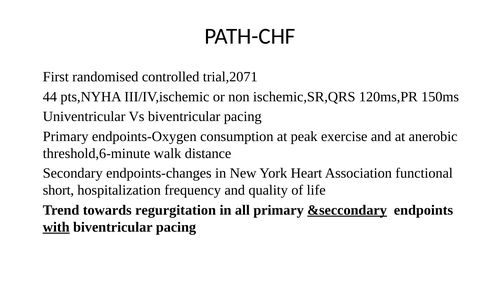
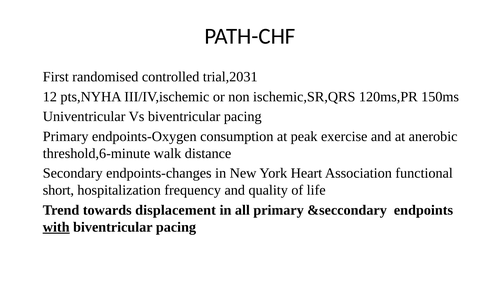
trial,2071: trial,2071 -> trial,2031
44: 44 -> 12
regurgitation: regurgitation -> displacement
&seccondary underline: present -> none
